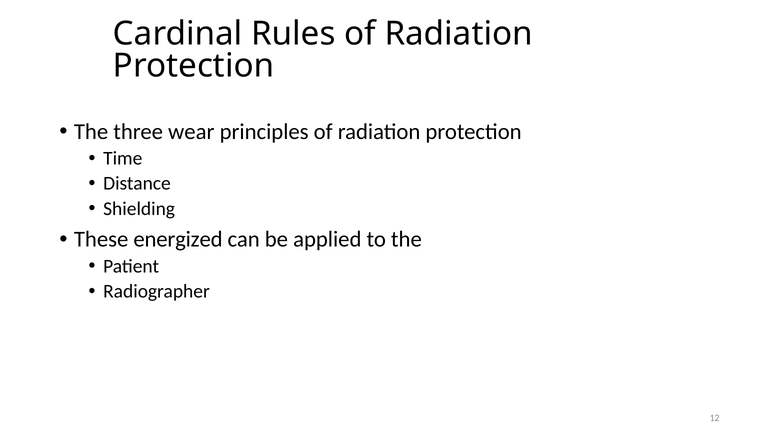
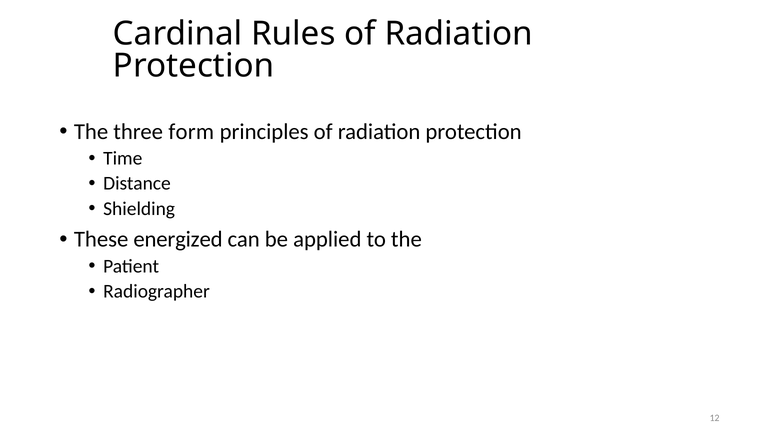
wear: wear -> form
